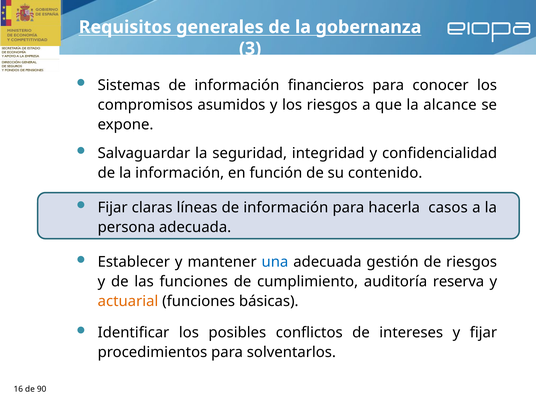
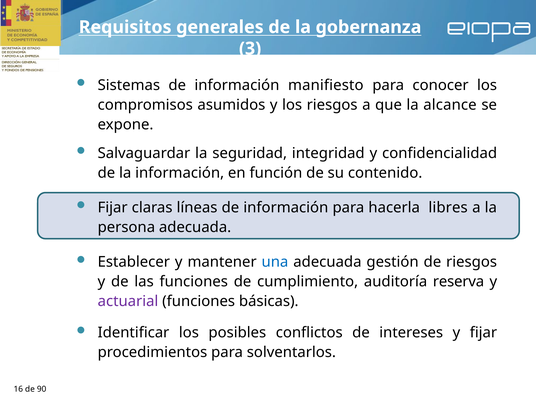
financieros: financieros -> manifiesto
casos: casos -> libres
actuarial colour: orange -> purple
